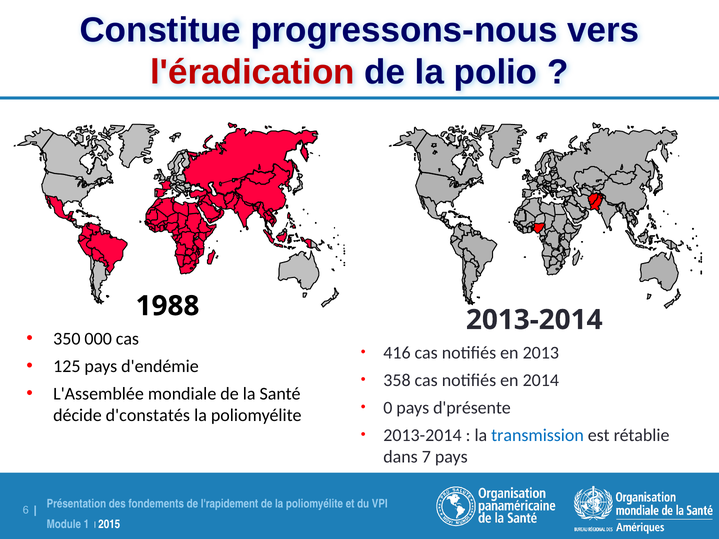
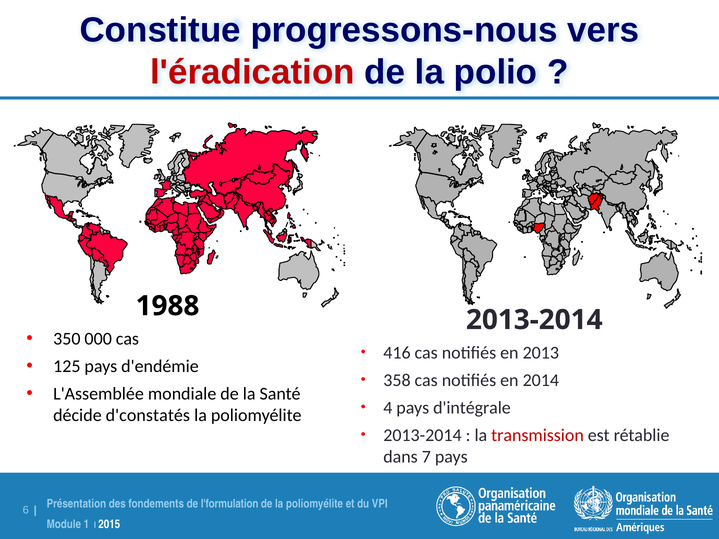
0: 0 -> 4
d'présente: d'présente -> d'intégrale
transmission colour: blue -> red
l'rapidement: l'rapidement -> l'formulation
